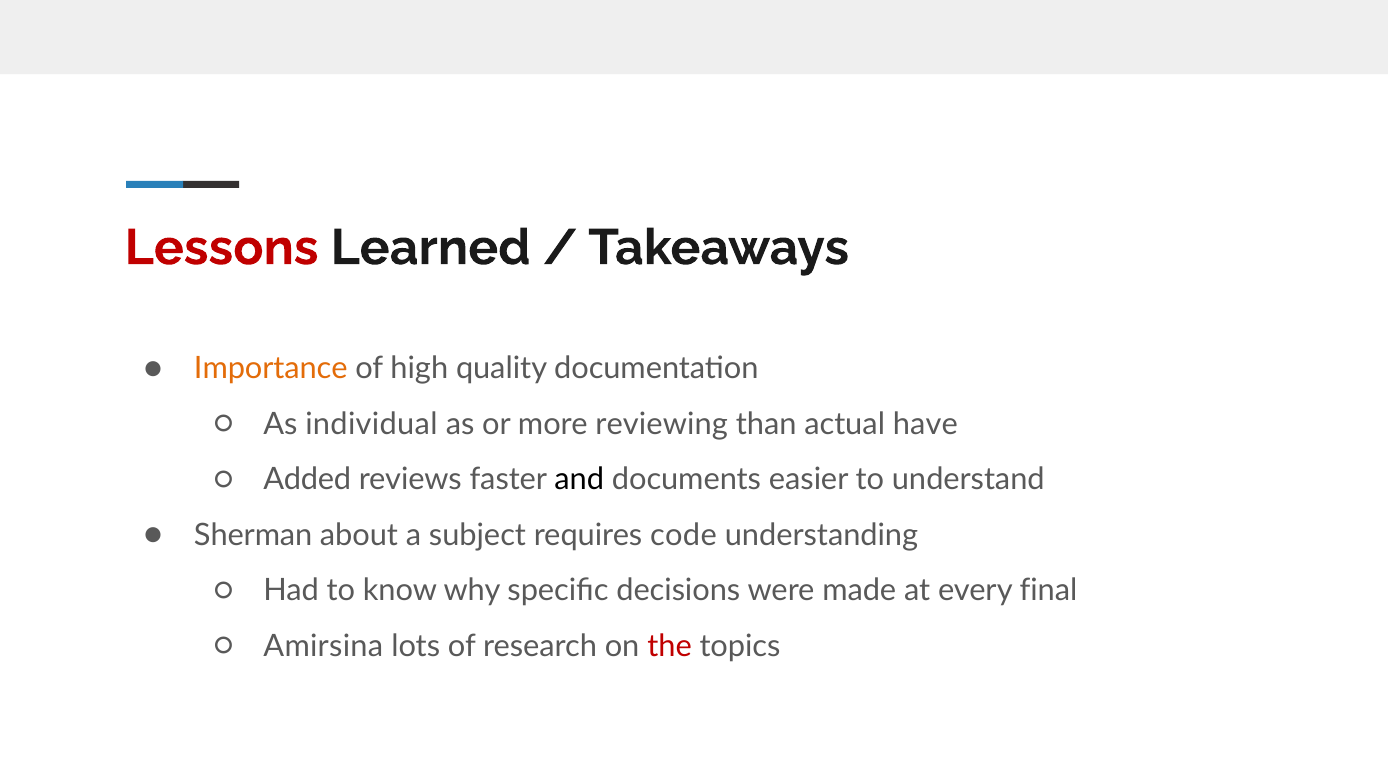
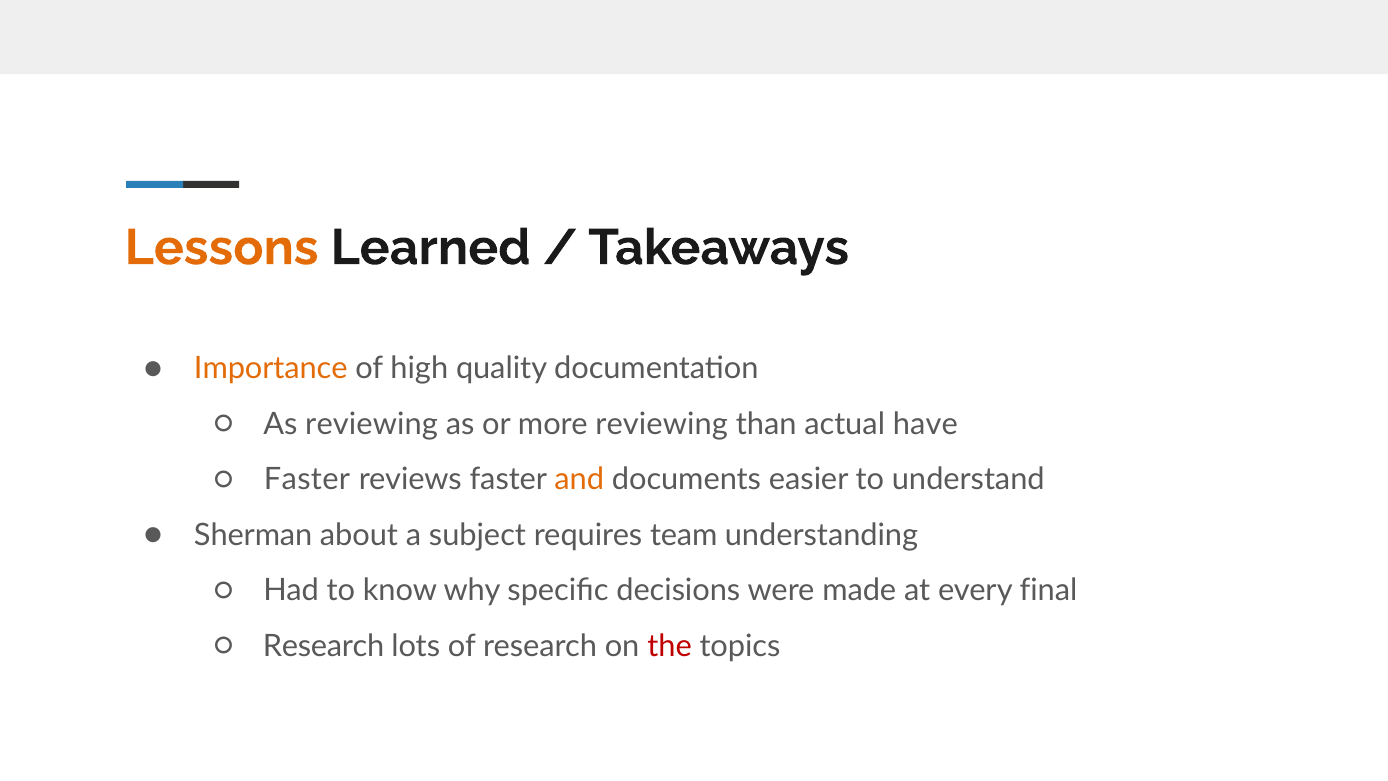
Lessons colour: red -> orange
As individual: individual -> reviewing
Added at (307, 480): Added -> Faster
and colour: black -> orange
code: code -> team
Amirsina at (323, 646): Amirsina -> Research
